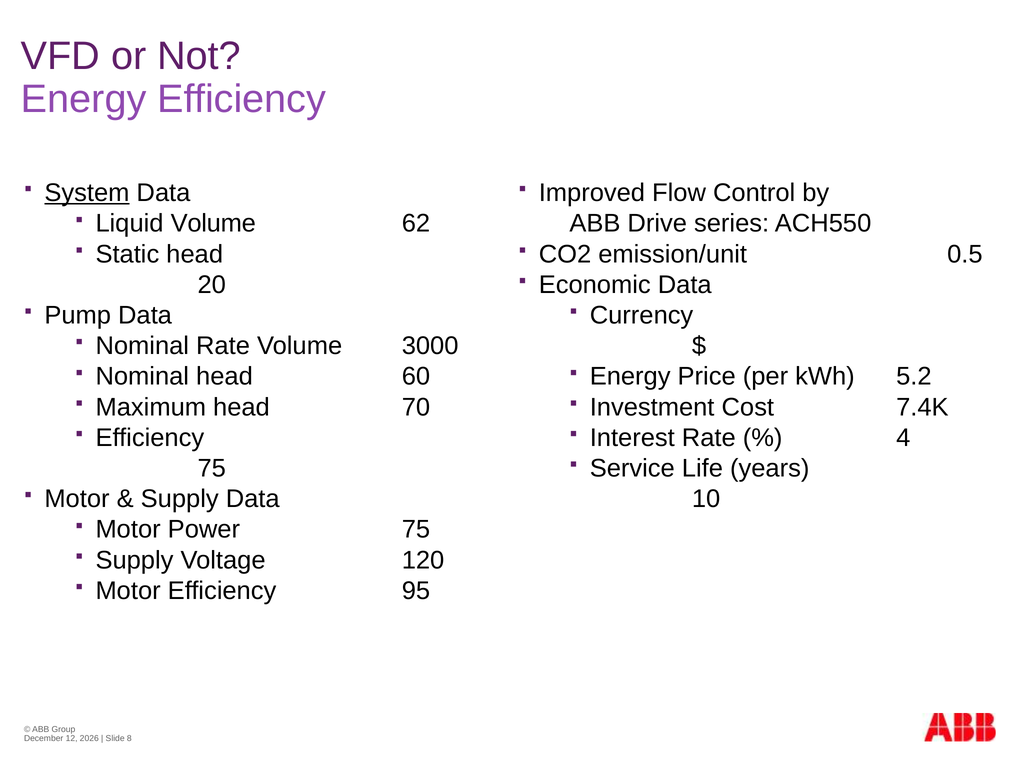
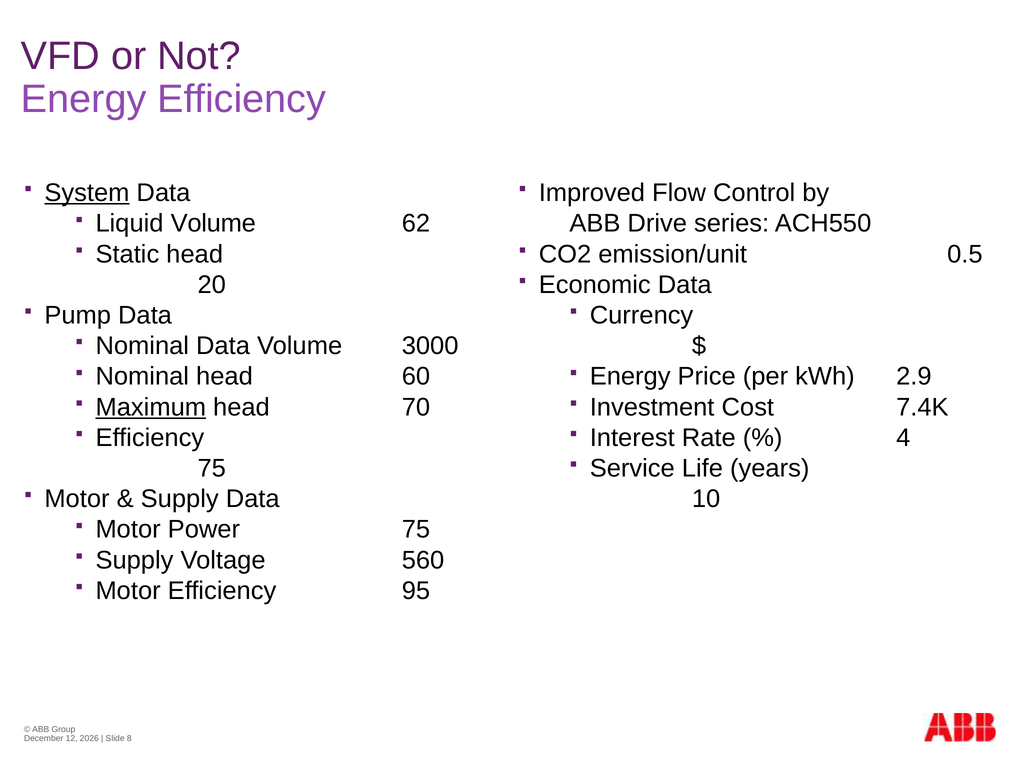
Nominal Rate: Rate -> Data
5.2: 5.2 -> 2.9
Maximum underline: none -> present
120: 120 -> 560
